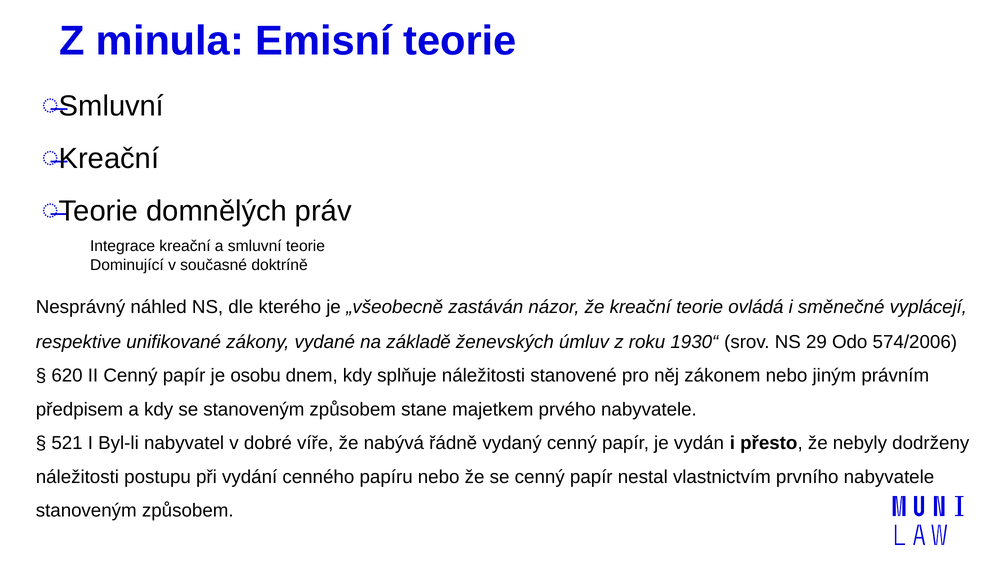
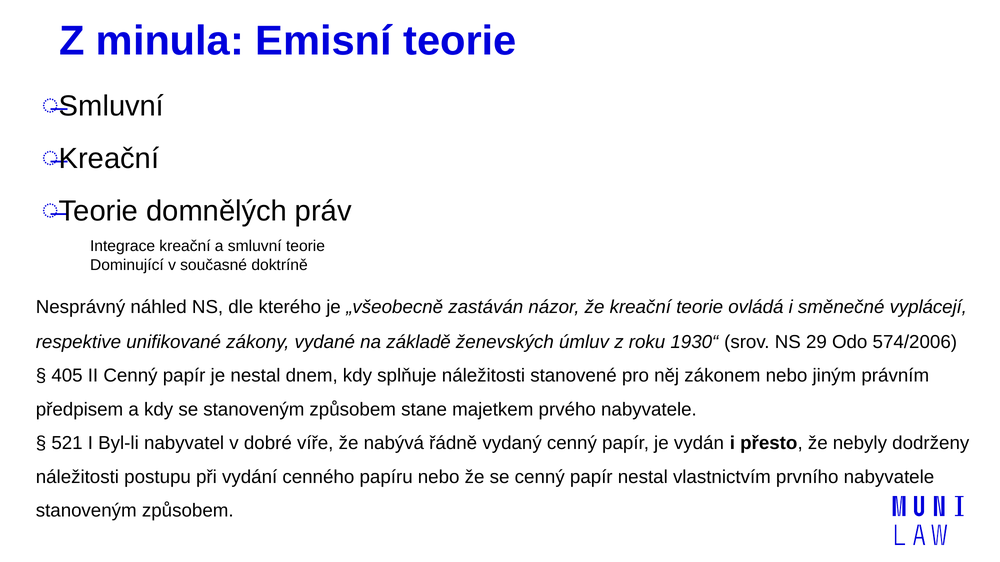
620: 620 -> 405
je osobu: osobu -> nestal
